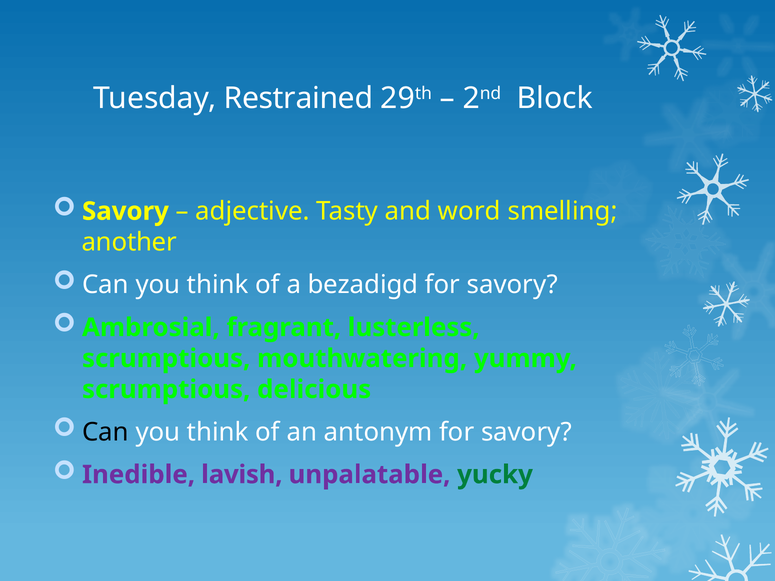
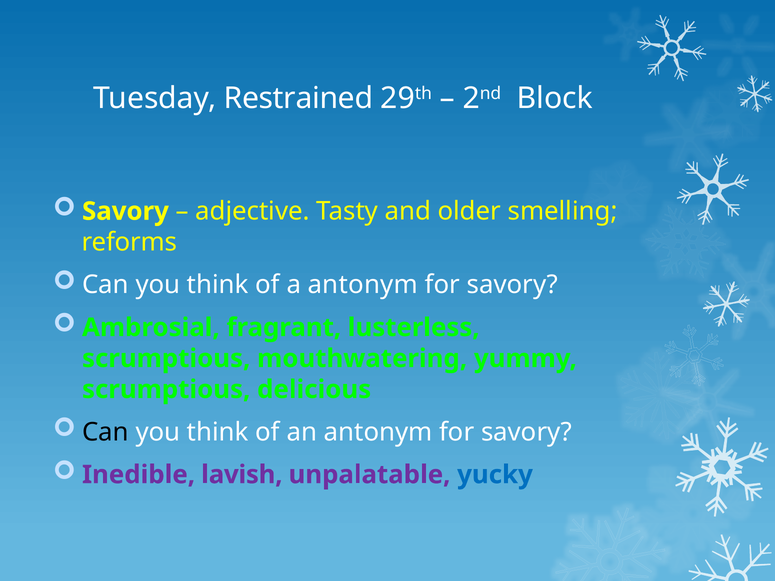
word: word -> older
another: another -> reforms
a bezadigd: bezadigd -> antonym
yucky colour: green -> blue
